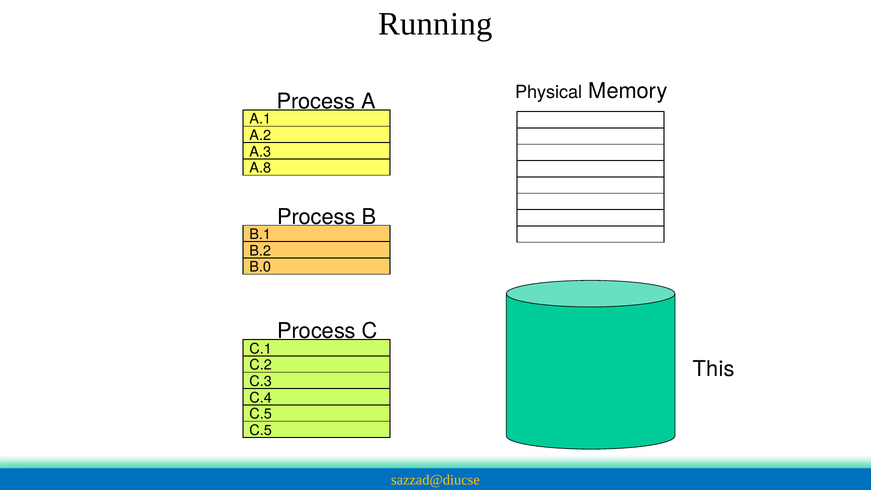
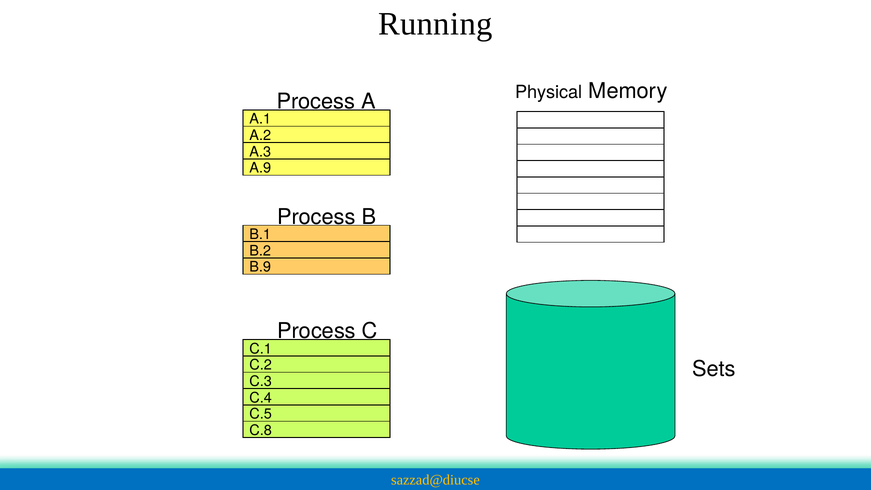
A.8: A.8 -> A.9
B.0: B.0 -> B.9
This: This -> Sets
C.5 at (261, 430): C.5 -> C.8
